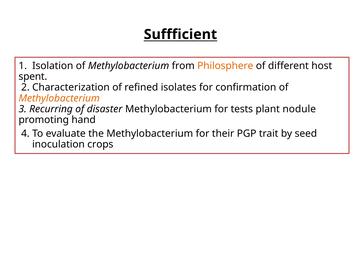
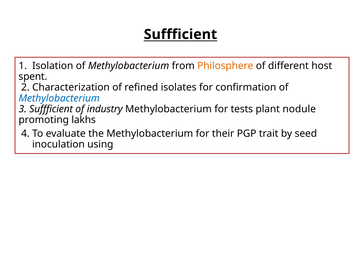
Methylobacterium at (59, 98) colour: orange -> blue
3 Recurring: Recurring -> Suffficient
disaster: disaster -> industry
hand: hand -> lakhs
crops: crops -> using
